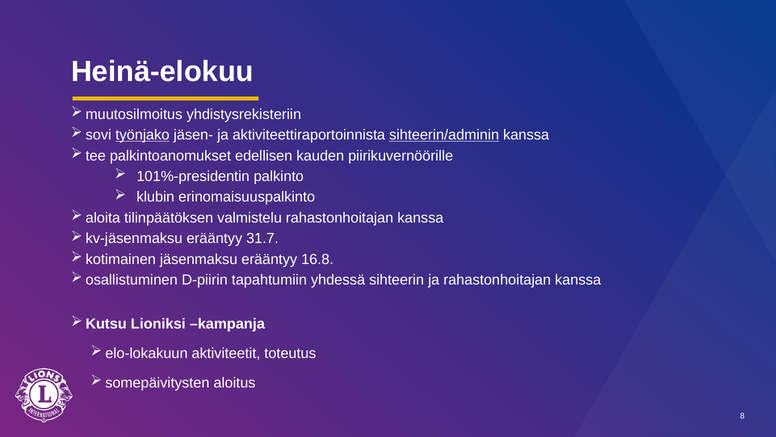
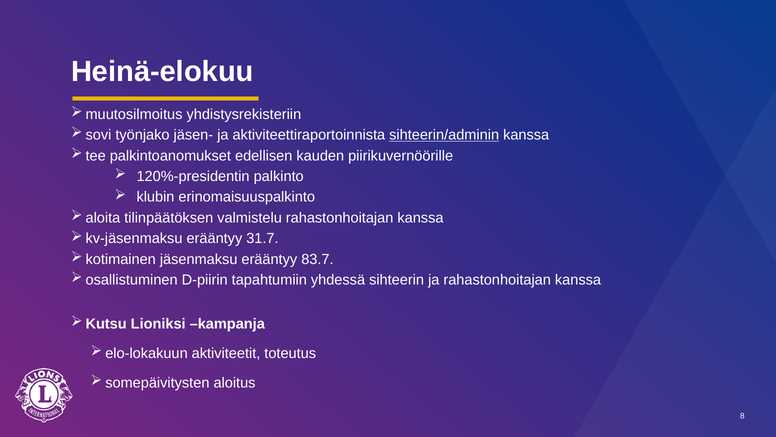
työnjako underline: present -> none
101%-presidentin: 101%-presidentin -> 120%-presidentin
16.8: 16.8 -> 83.7
